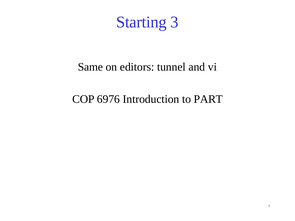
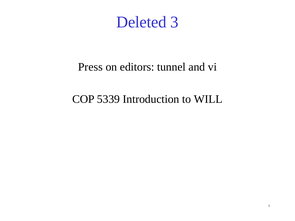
Starting: Starting -> Deleted
Same: Same -> Press
6976: 6976 -> 5339
PART: PART -> WILL
